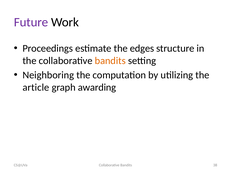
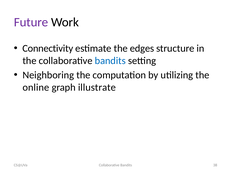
Proceedings: Proceedings -> Connectivity
bandits at (110, 61) colour: orange -> blue
article: article -> online
awarding: awarding -> illustrate
